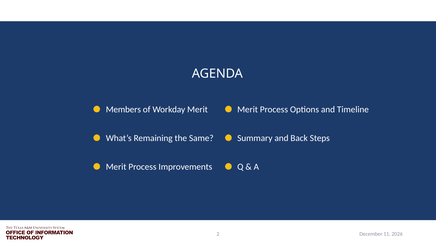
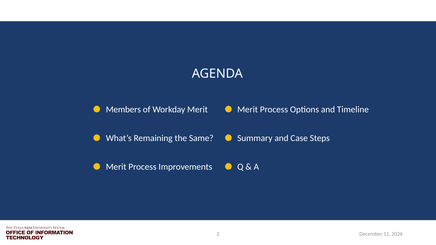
Back: Back -> Case
